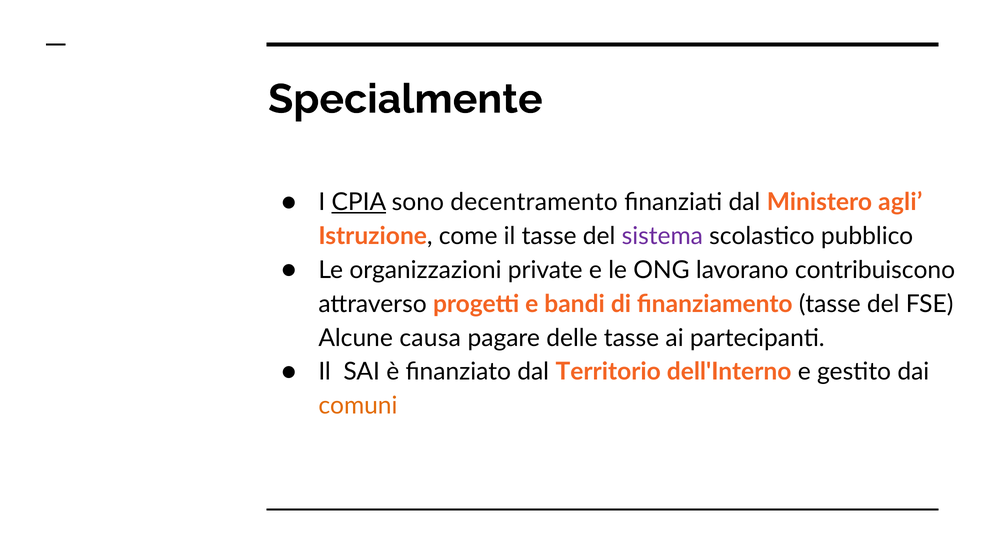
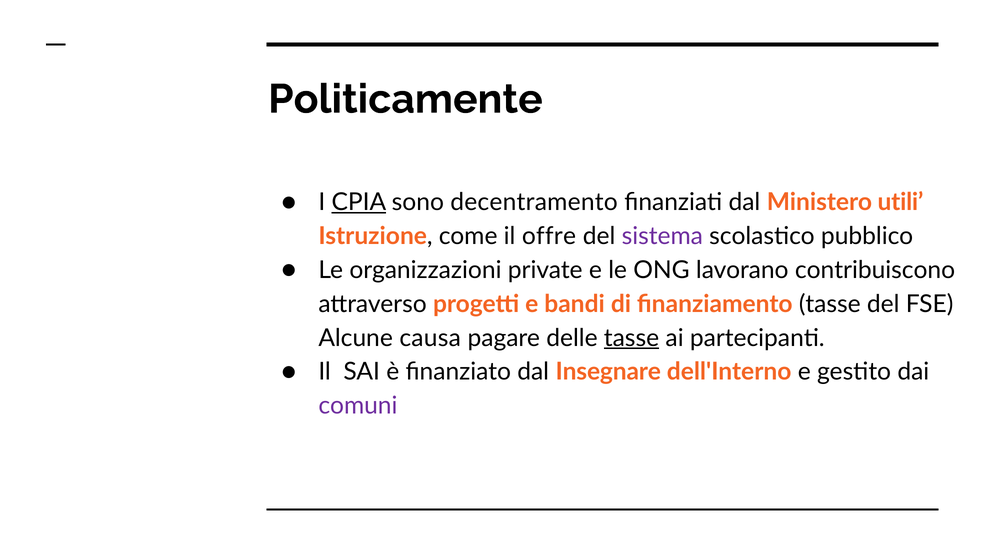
Specialmente: Specialmente -> Politicamente
agli: agli -> utili
il tasse: tasse -> offre
tasse at (631, 338) underline: none -> present
Territorio: Territorio -> Insegnare
comuni colour: orange -> purple
